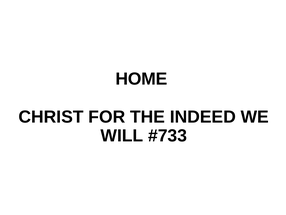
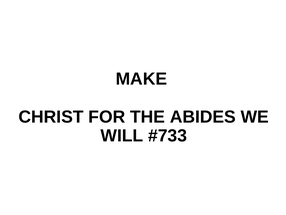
HOME: HOME -> MAKE
INDEED: INDEED -> ABIDES
